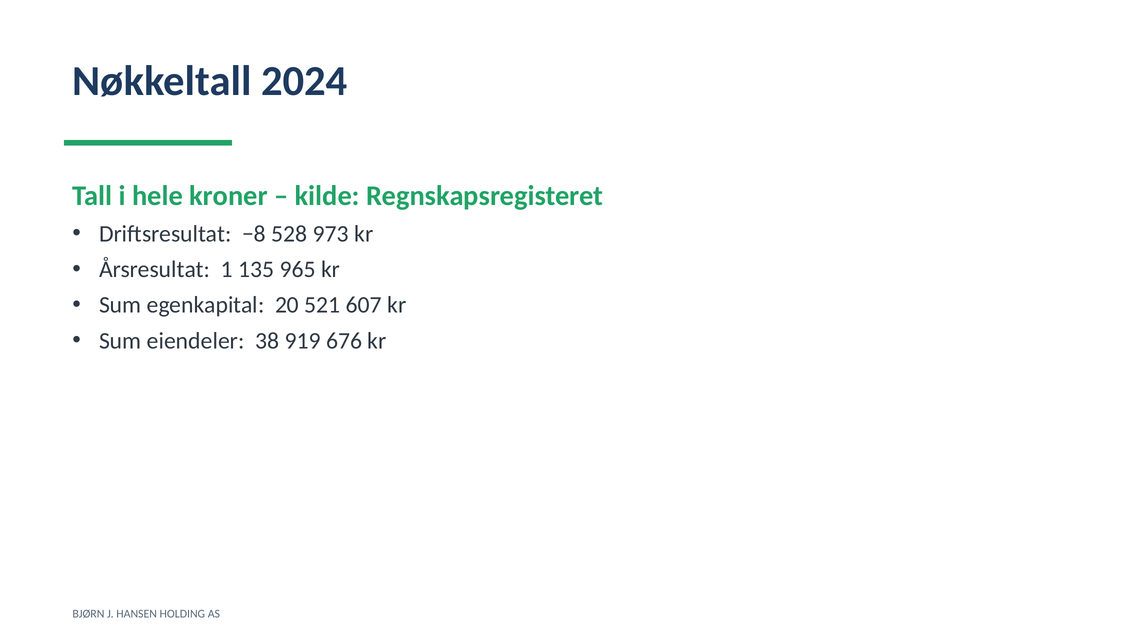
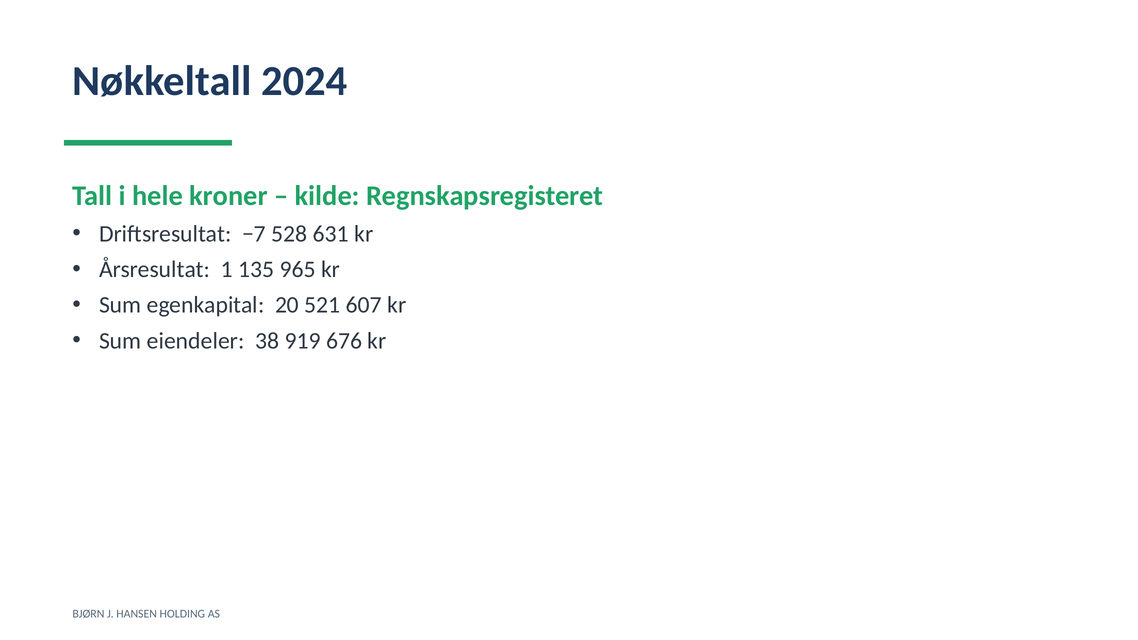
−8: −8 -> −7
973: 973 -> 631
